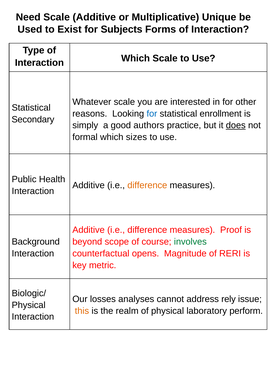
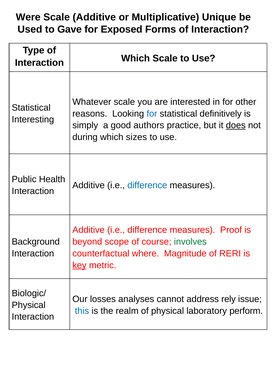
Need: Need -> Were
Exist: Exist -> Gave
Subjects: Subjects -> Exposed
enrollment: enrollment -> definitively
Secondary: Secondary -> Interesting
formal: formal -> during
difference at (147, 185) colour: orange -> blue
opens: opens -> where
key underline: none -> present
this colour: orange -> blue
